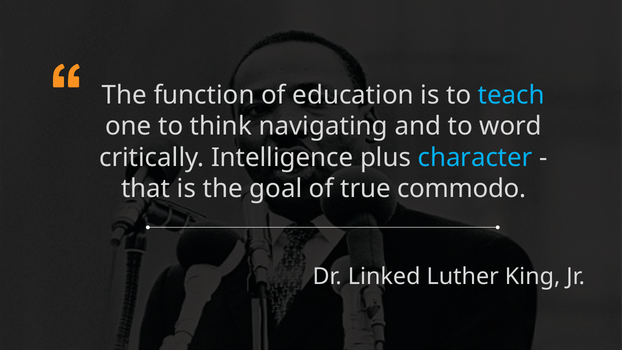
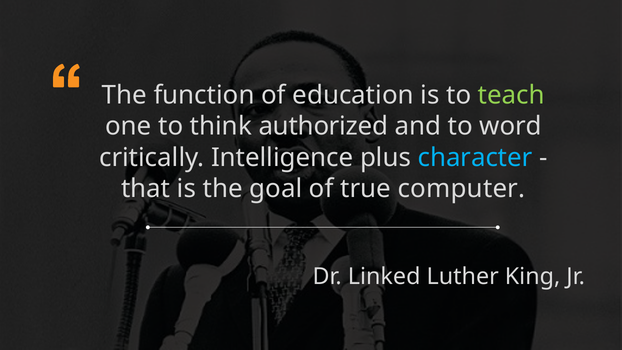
teach colour: light blue -> light green
navigating: navigating -> authorized
commodo: commodo -> computer
